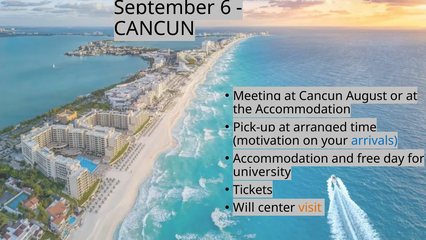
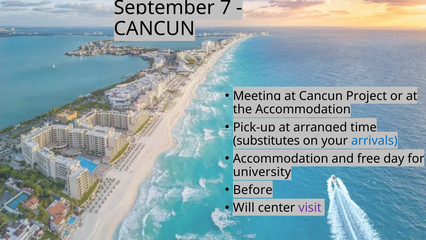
6: 6 -> 7
August: August -> Project
motivation: motivation -> substitutes
Tickets: Tickets -> Before
visit colour: orange -> purple
